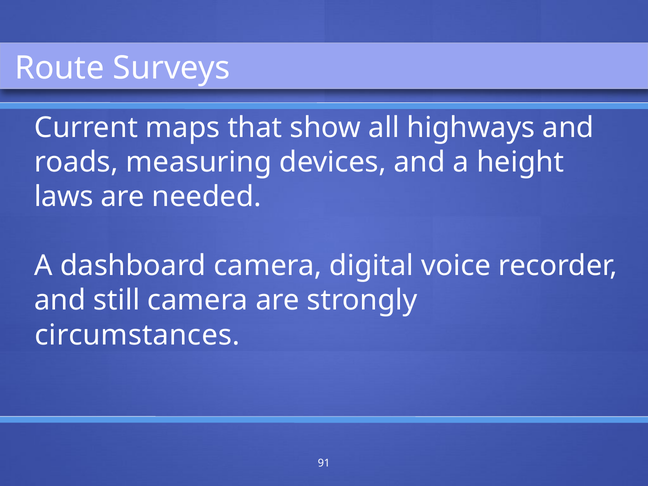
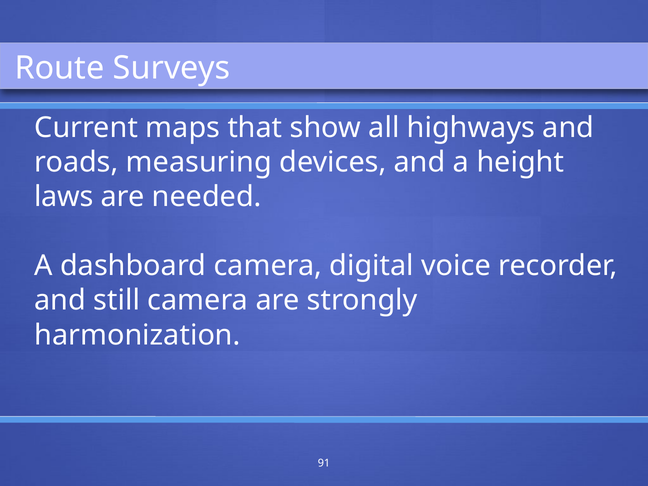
circumstances: circumstances -> harmonization
